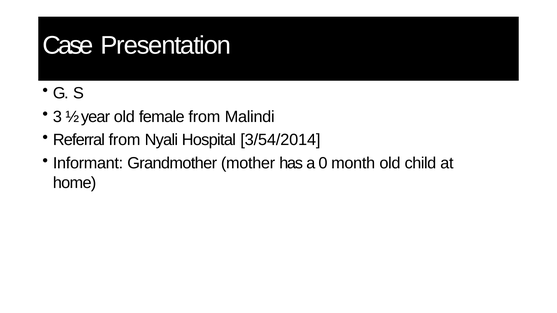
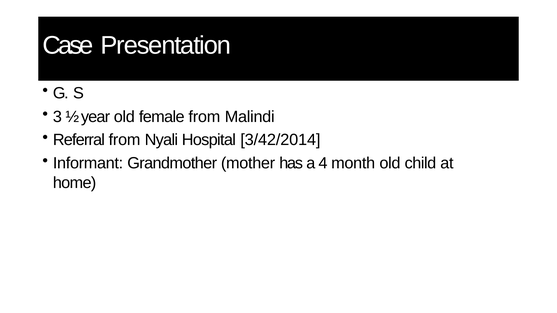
3/54/2014: 3/54/2014 -> 3/42/2014
0: 0 -> 4
